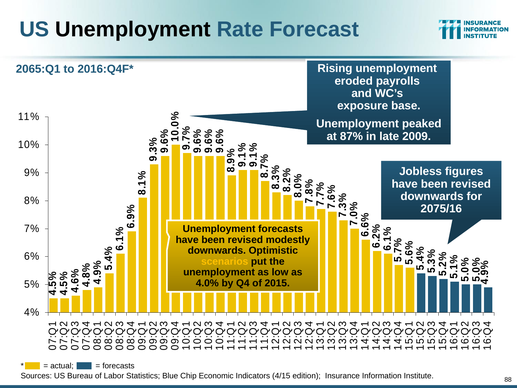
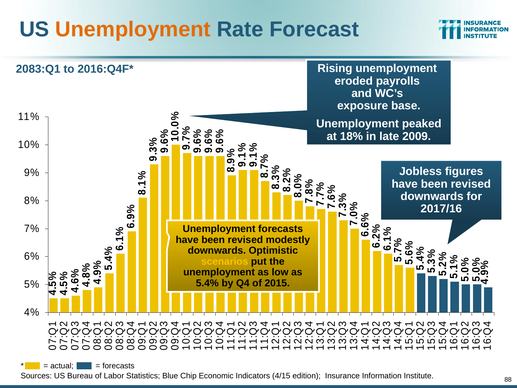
Unemployment at (133, 29) colour: black -> orange
2065:Q1: 2065:Q1 -> 2083:Q1
87%: 87% -> 18%
2075/16: 2075/16 -> 2017/16
4.0%: 4.0% -> 5.4%
